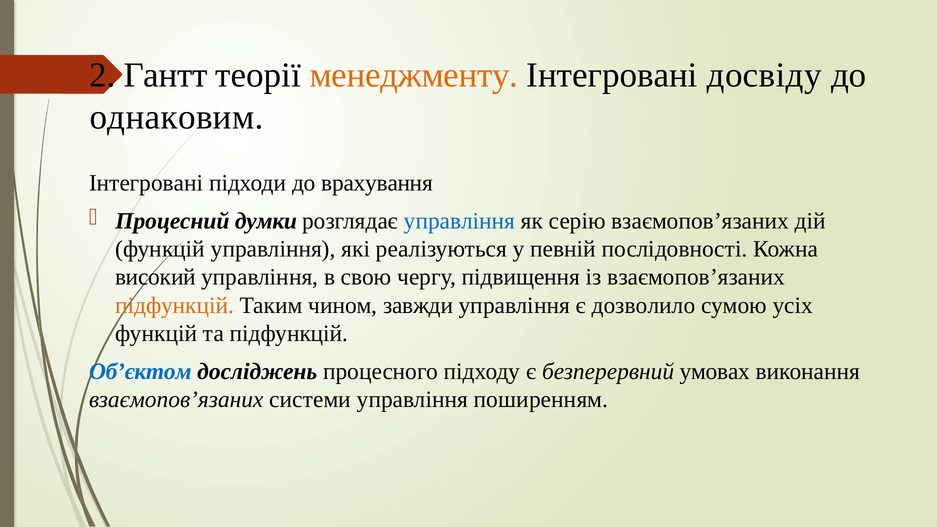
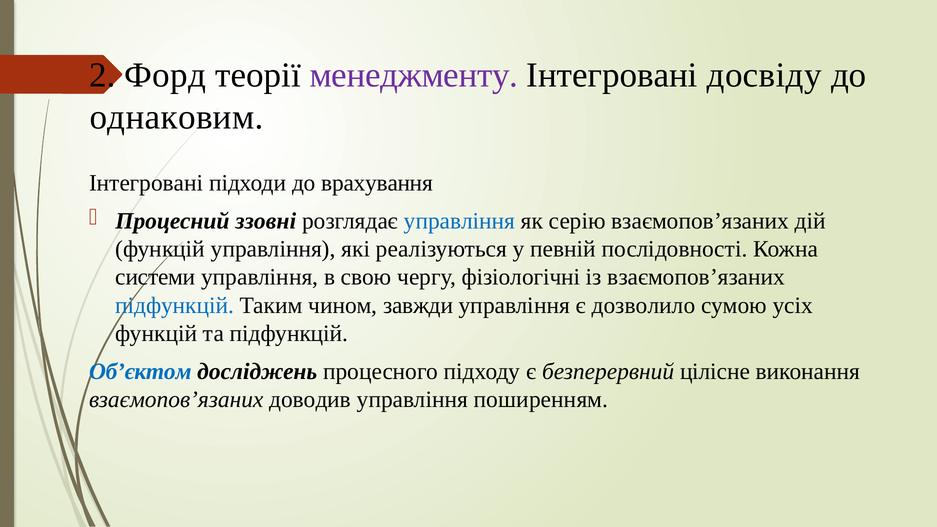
Гантт: Гантт -> Форд
менеджменту colour: orange -> purple
думки: думки -> ззовні
високий: високий -> системи
підвищення: підвищення -> фізіологічні
підфункцій at (175, 305) colour: orange -> blue
умовах: умовах -> цілісне
системи: системи -> доводив
